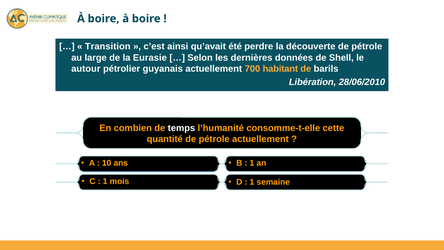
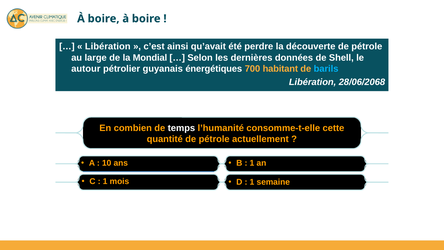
Transition at (108, 47): Transition -> Libération
Eurasie: Eurasie -> Mondial
guyanais actuellement: actuellement -> énergétiques
barils colour: white -> light blue
28/06/2010: 28/06/2010 -> 28/06/2068
